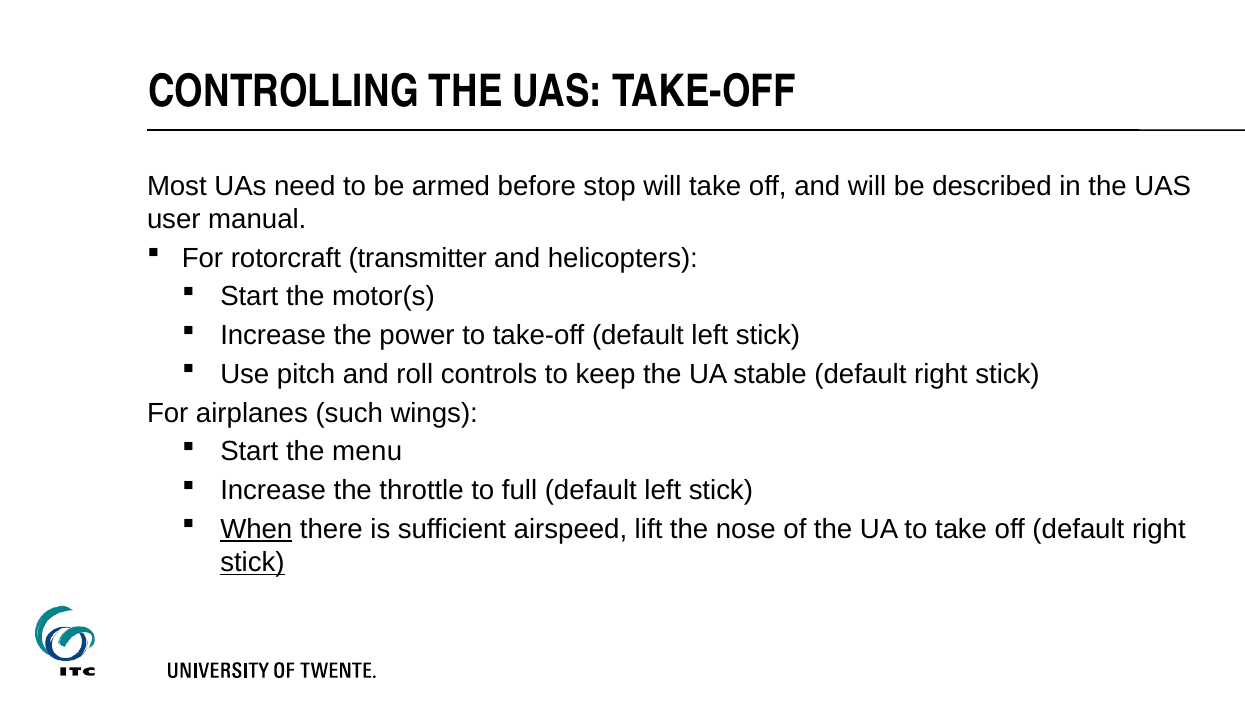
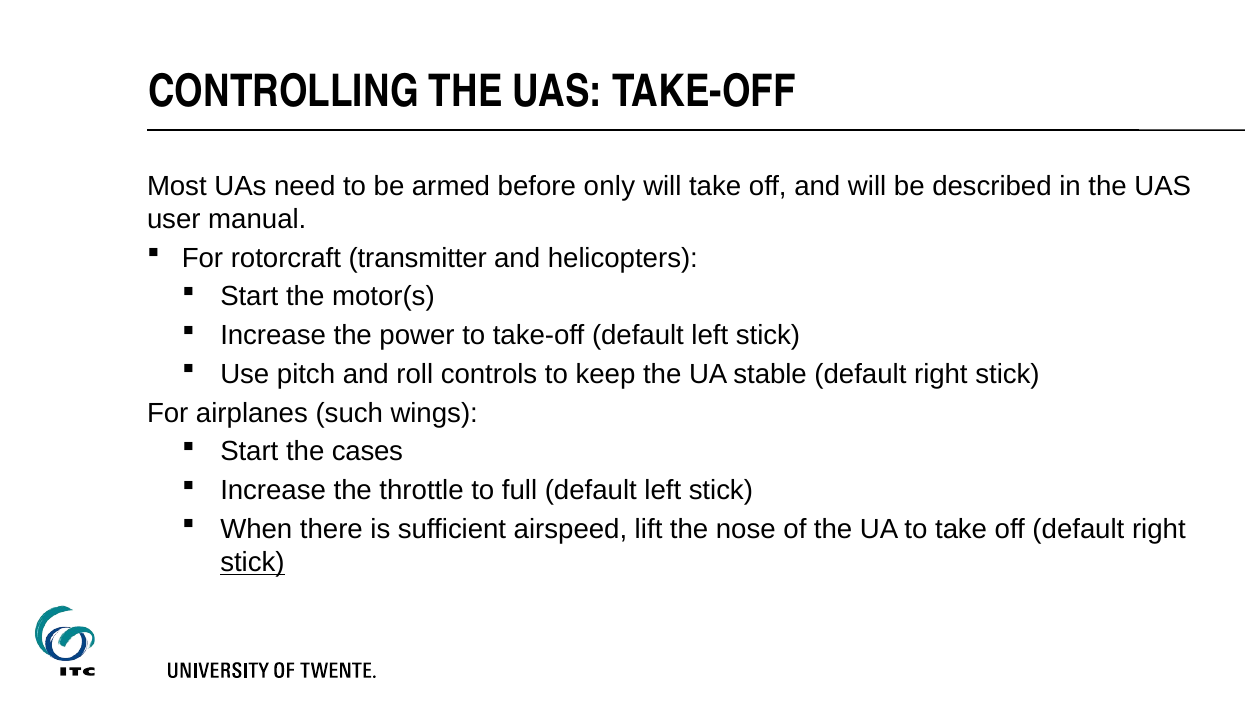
stop: stop -> only
menu: menu -> cases
When underline: present -> none
